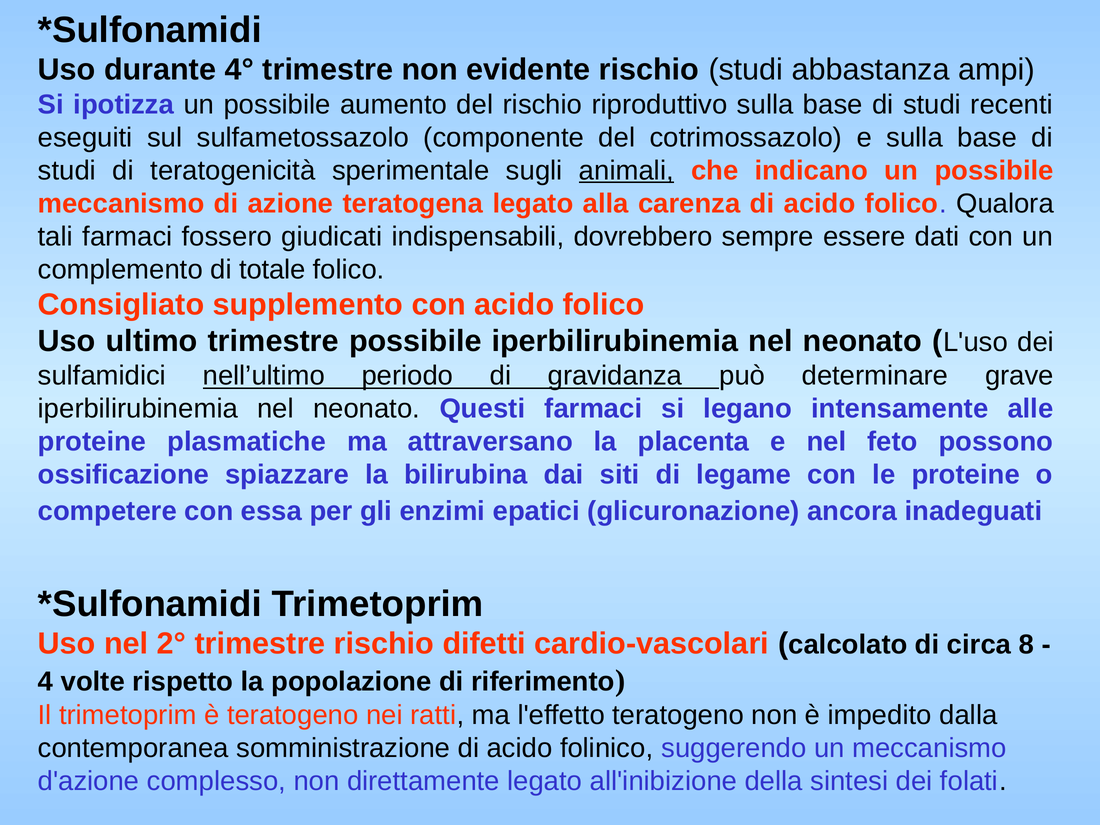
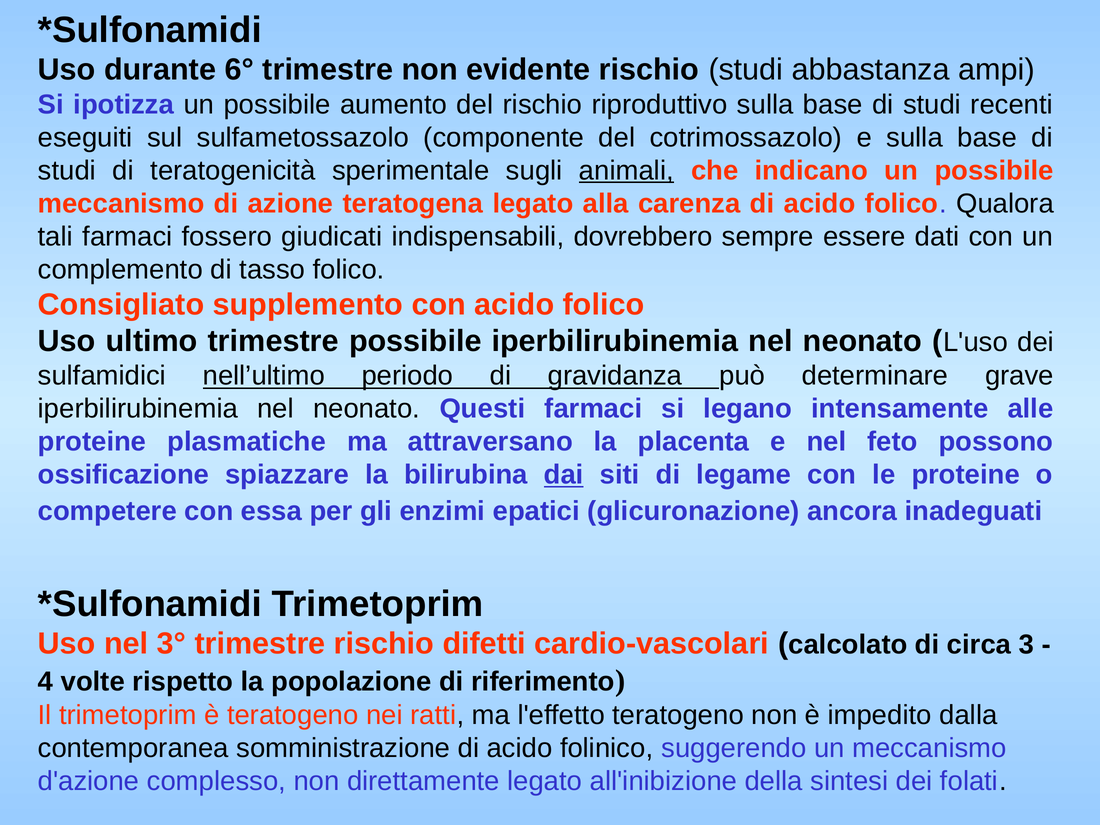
4°: 4° -> 6°
totale: totale -> tasso
dai underline: none -> present
2°: 2° -> 3°
8: 8 -> 3
